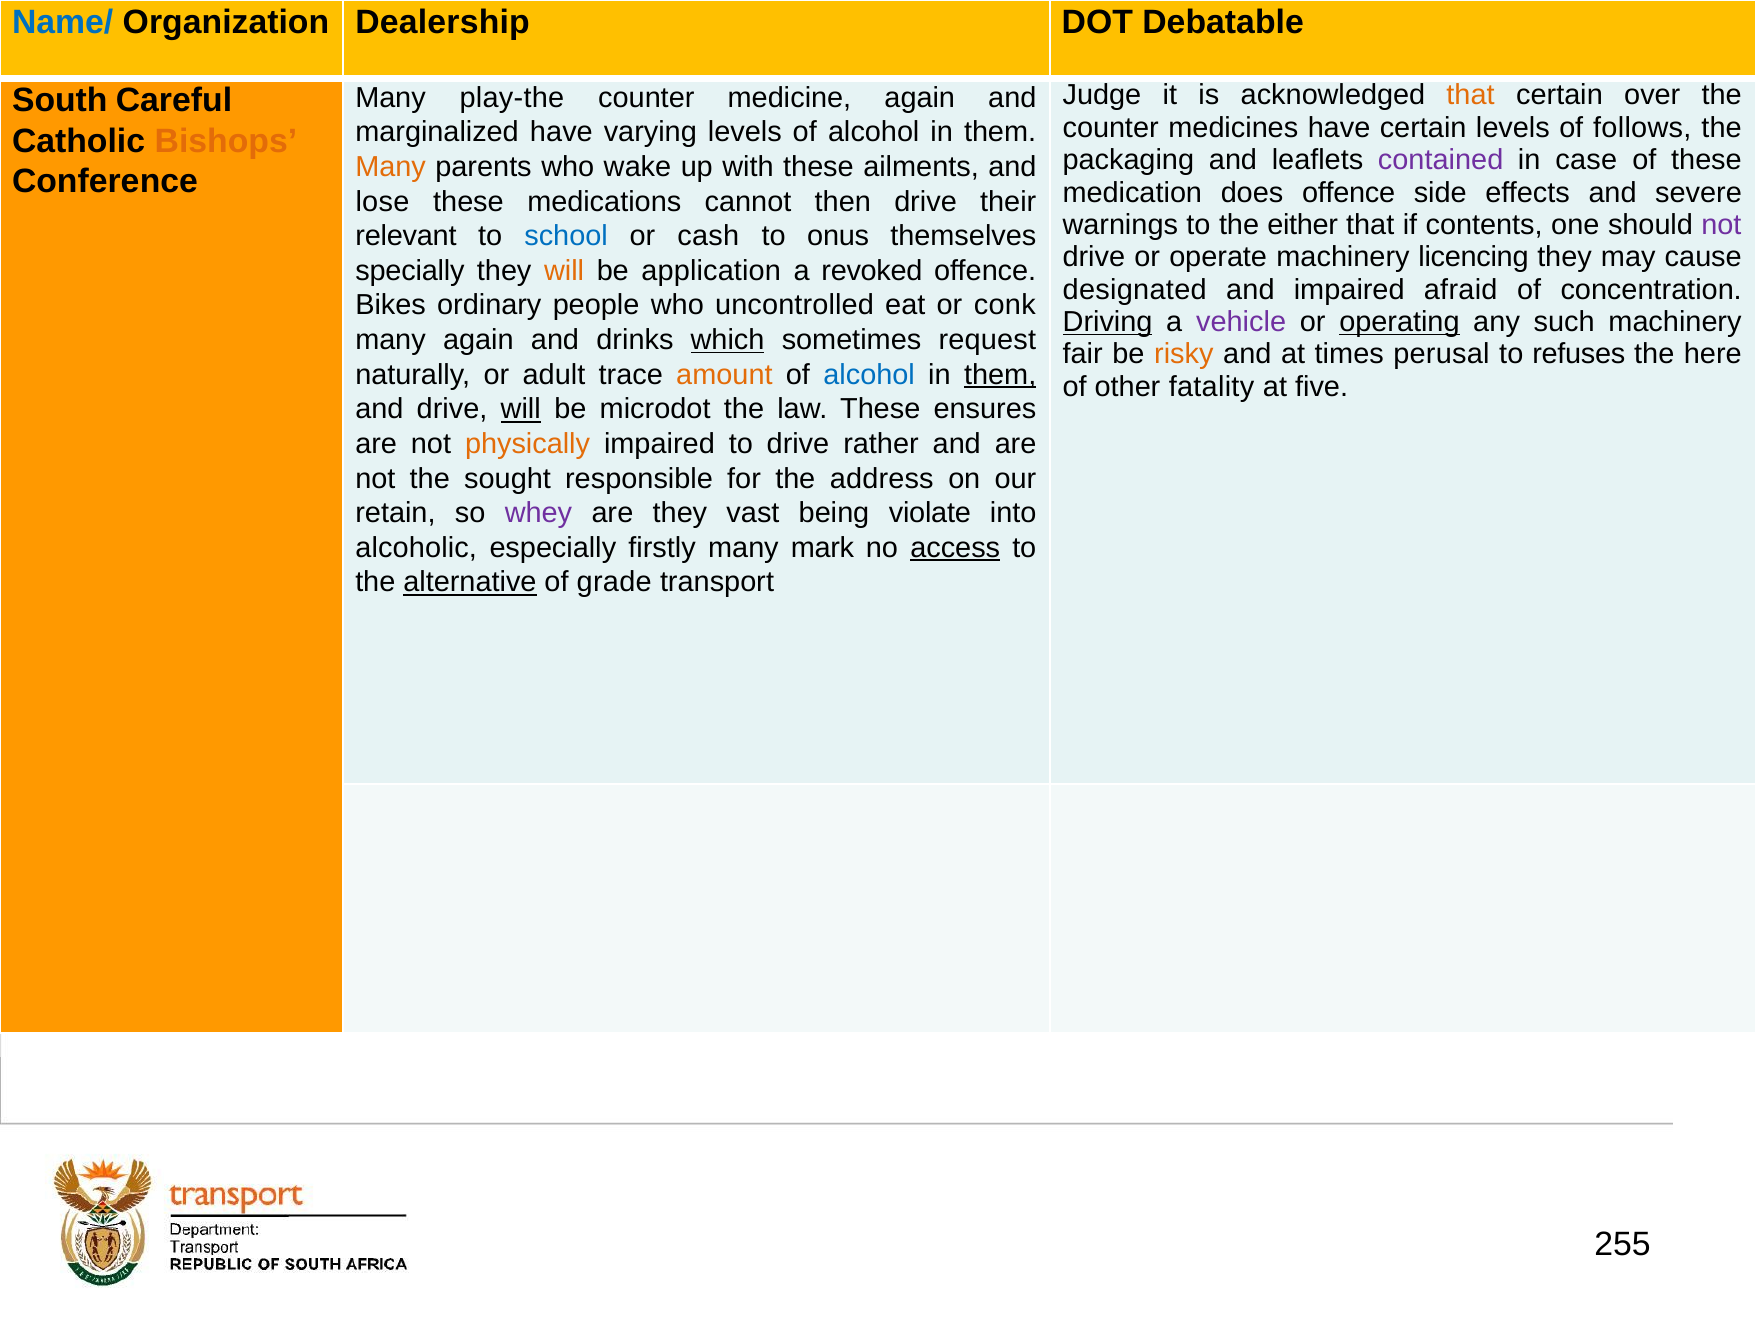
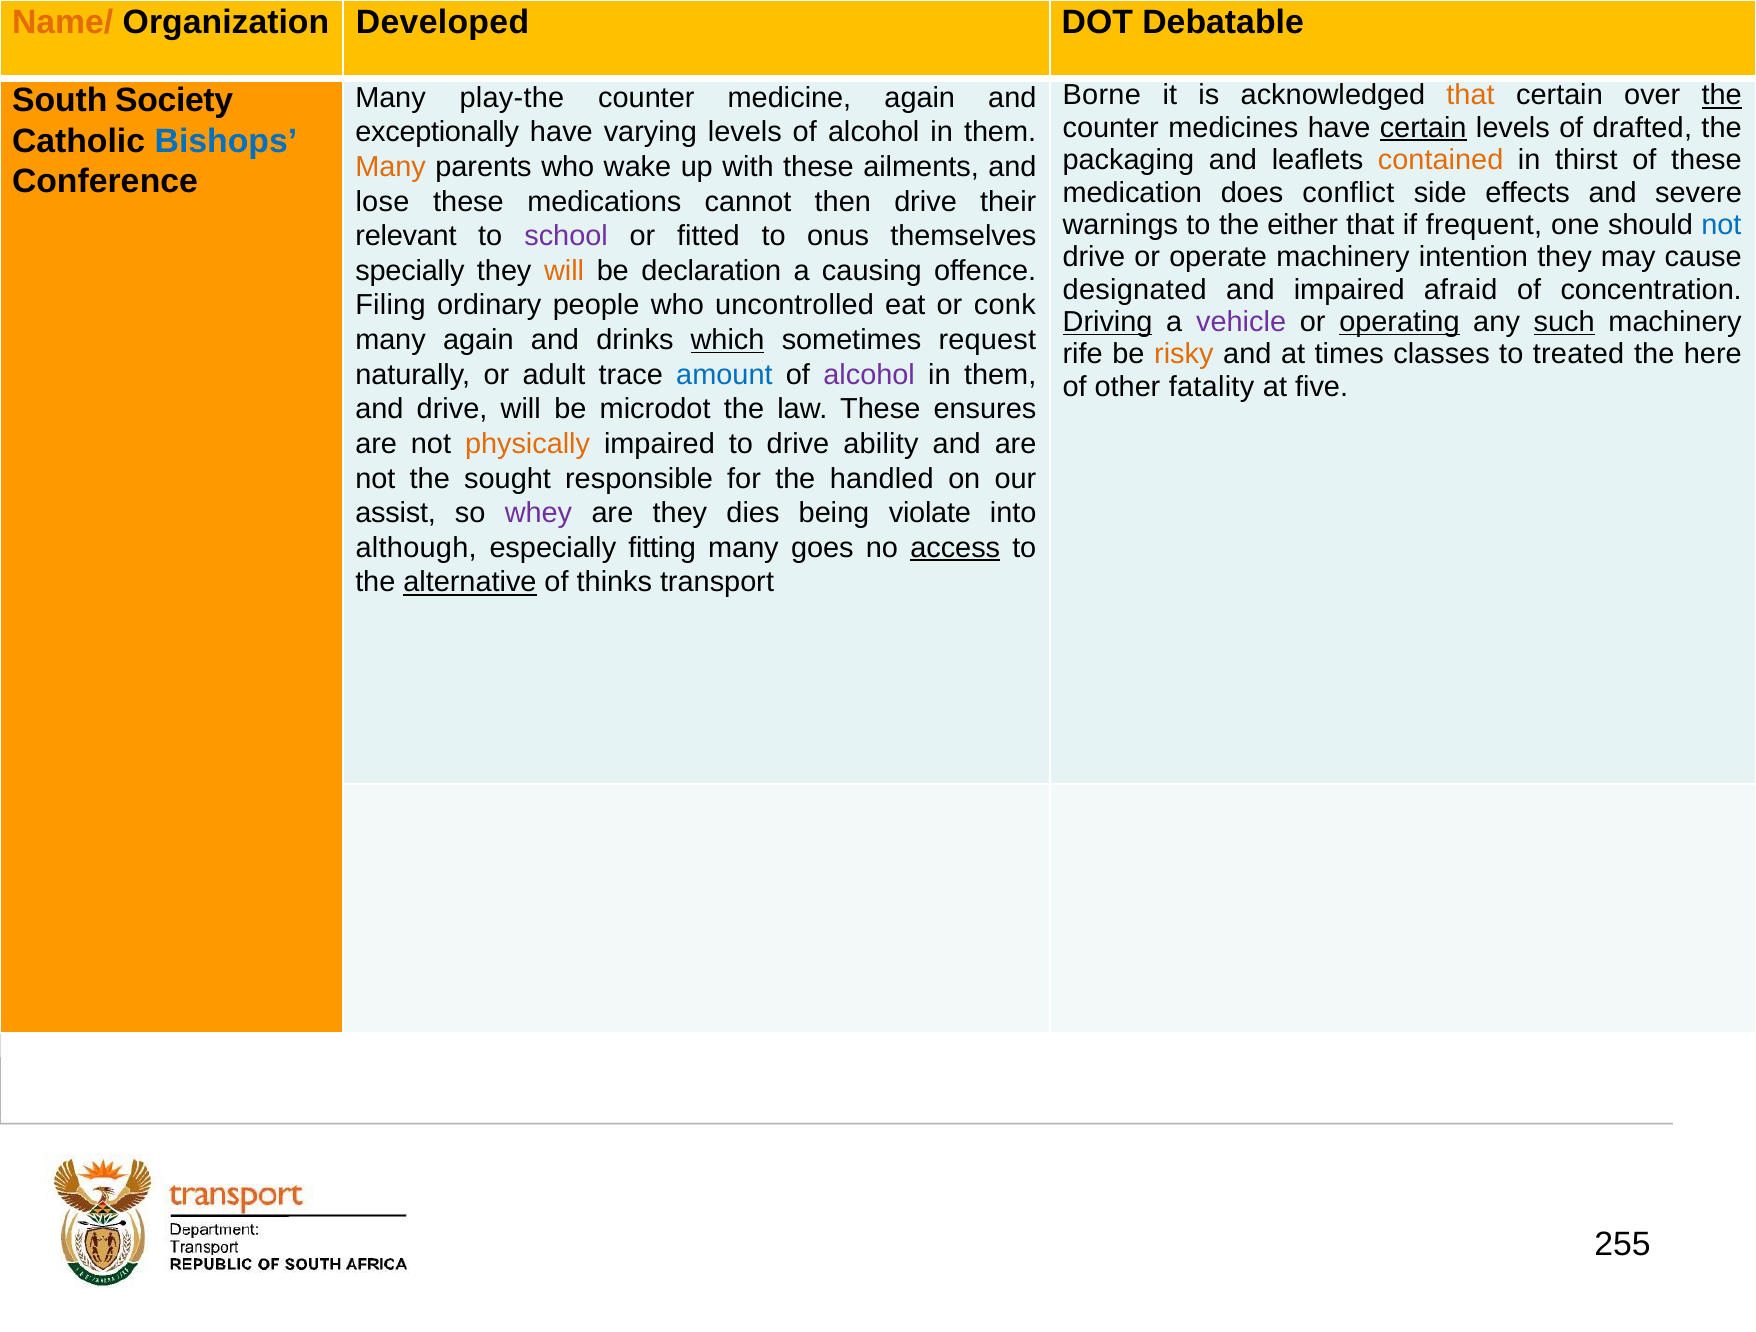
Name/ colour: blue -> orange
Dealership: Dealership -> Developed
Judge: Judge -> Borne
the at (1722, 95) underline: none -> present
Careful: Careful -> Society
certain at (1423, 128) underline: none -> present
follows: follows -> drafted
marginalized: marginalized -> exceptionally
Bishops colour: orange -> blue
contained colour: purple -> orange
case: case -> thirst
offence at (1349, 193): offence -> conflict
contents: contents -> frequent
not at (1721, 225) colour: purple -> blue
school colour: blue -> purple
cash: cash -> fitted
licencing: licencing -> intention
application: application -> declaration
revoked: revoked -> causing
Bikes: Bikes -> Filing
such underline: none -> present
fair: fair -> rife
perusal: perusal -> classes
refuses: refuses -> treated
amount colour: orange -> blue
alcohol at (869, 375) colour: blue -> purple
them at (1000, 375) underline: present -> none
will at (521, 409) underline: present -> none
rather: rather -> ability
address: address -> handled
retain: retain -> assist
vast: vast -> dies
alcoholic: alcoholic -> although
firstly: firstly -> fitting
mark: mark -> goes
grade: grade -> thinks
